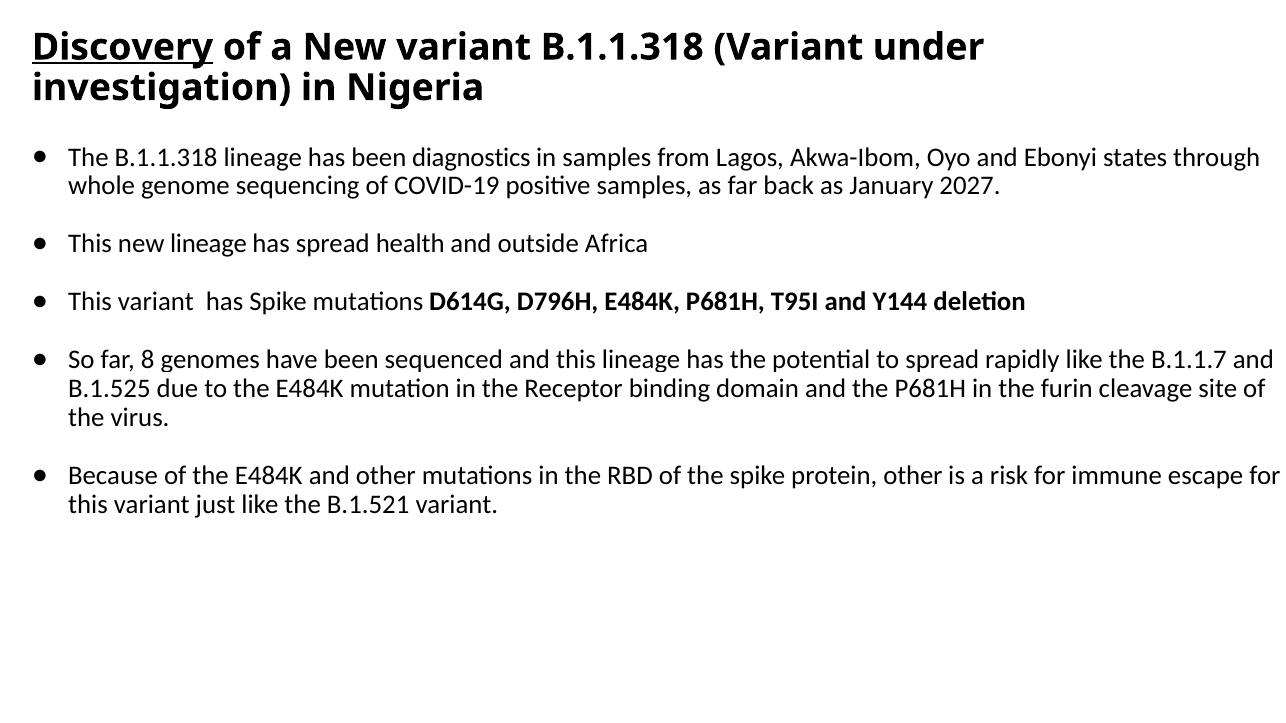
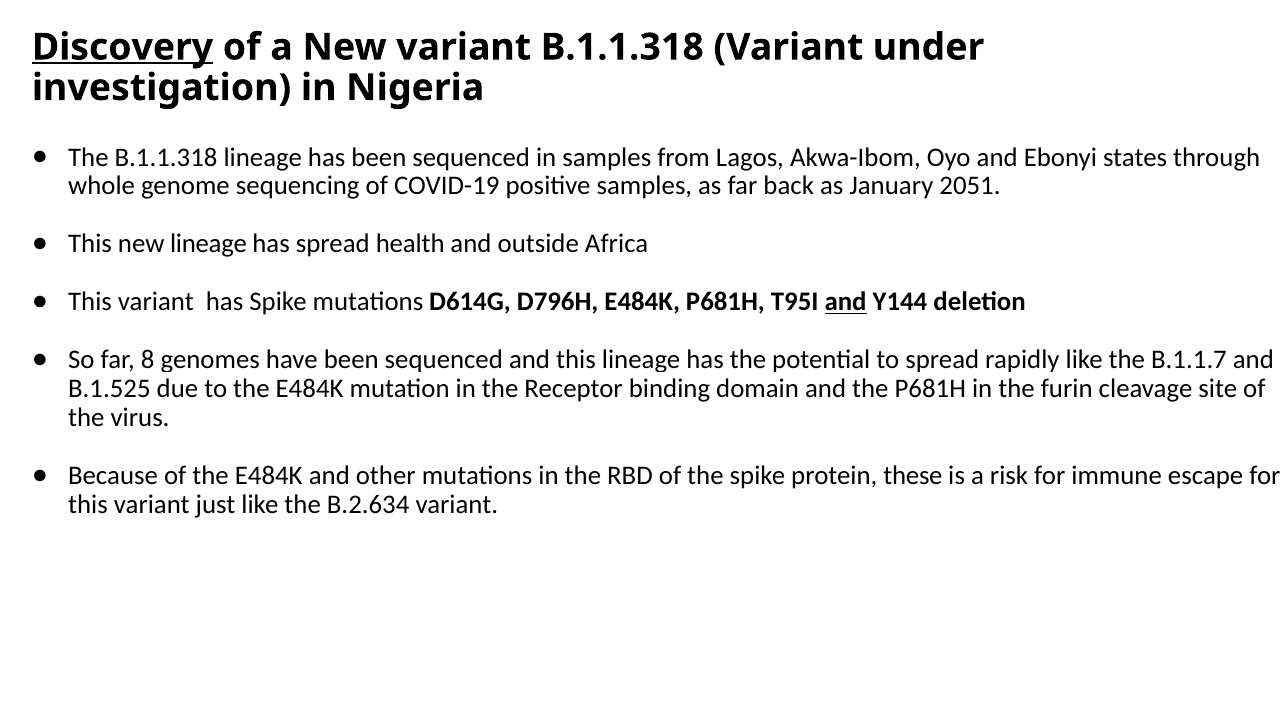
has been diagnostics: diagnostics -> sequenced
2027: 2027 -> 2051
and at (846, 302) underline: none -> present
protein other: other -> these
B.1.521: B.1.521 -> B.2.634
